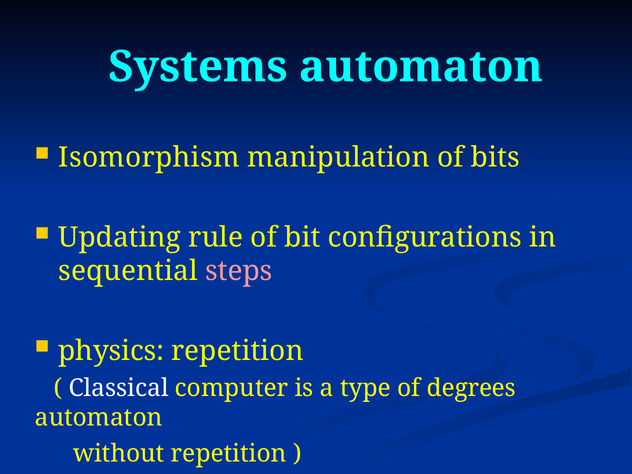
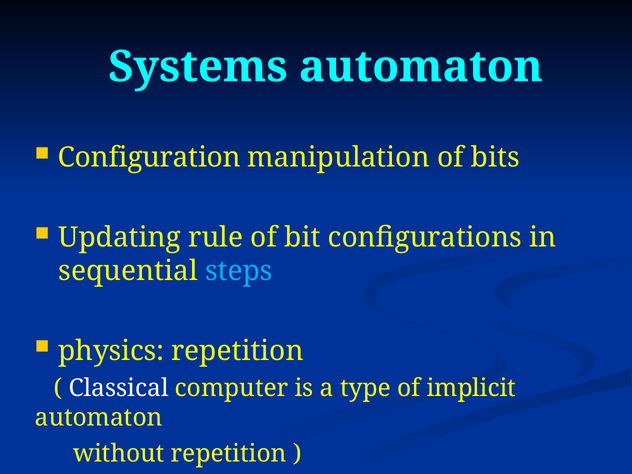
Isomorphism: Isomorphism -> Configuration
steps colour: pink -> light blue
degrees: degrees -> implicit
